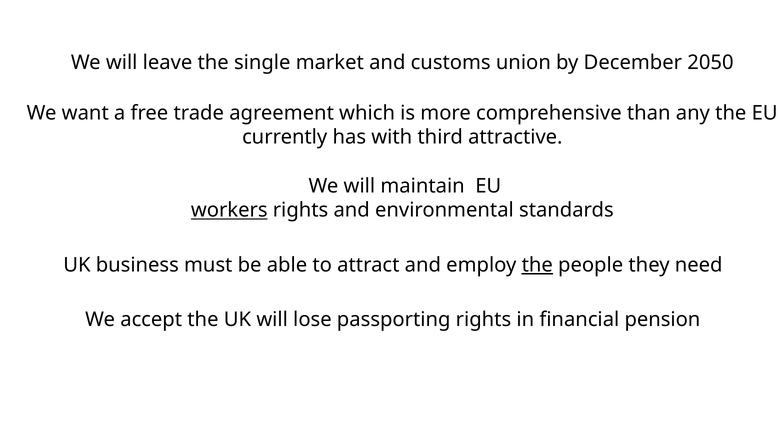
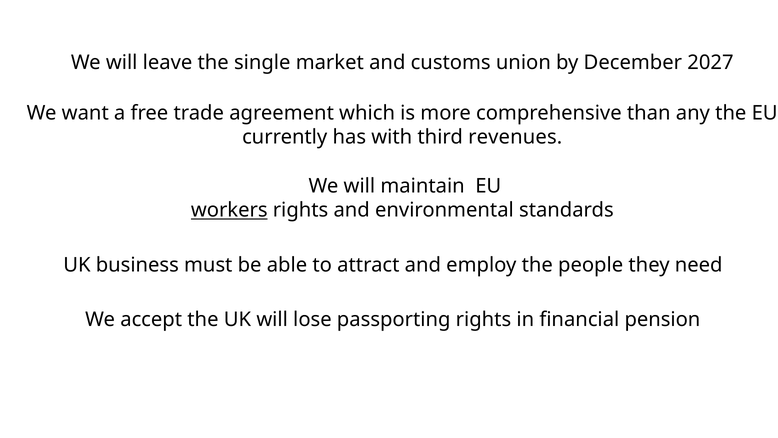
2050: 2050 -> 2027
attractive: attractive -> revenues
the at (537, 265) underline: present -> none
